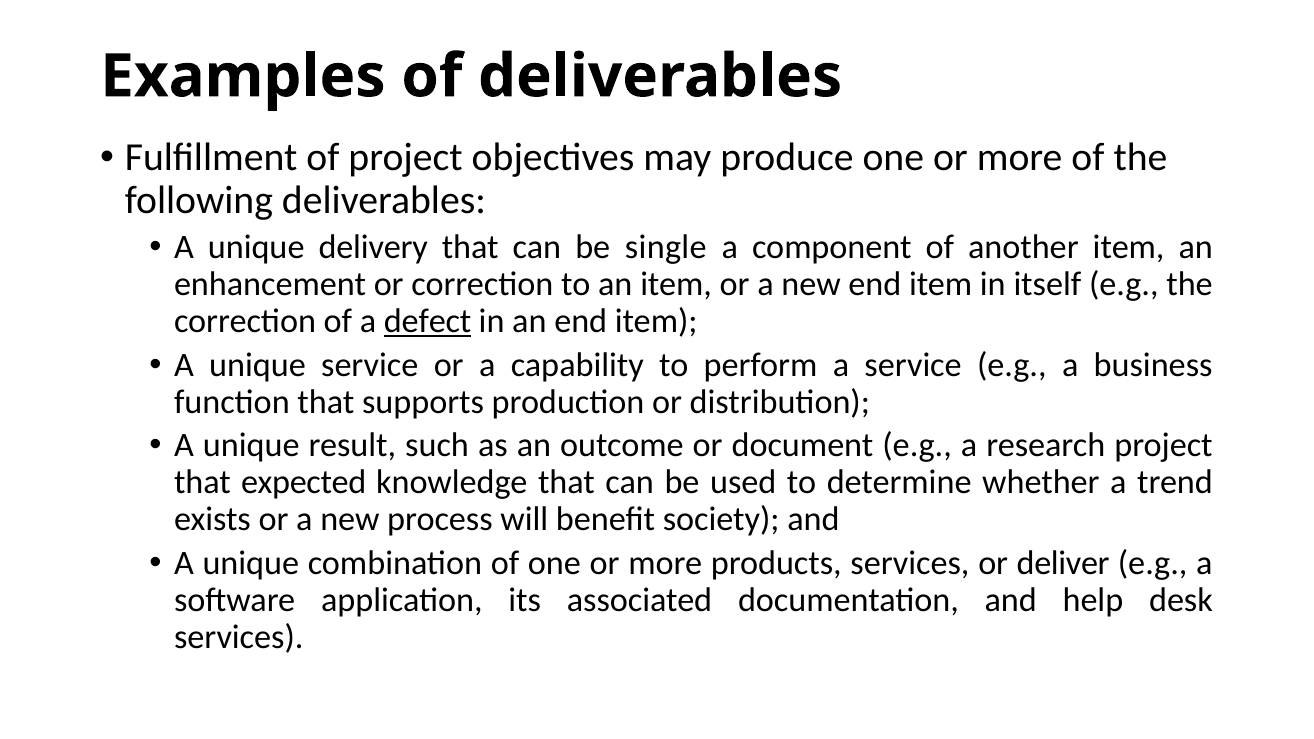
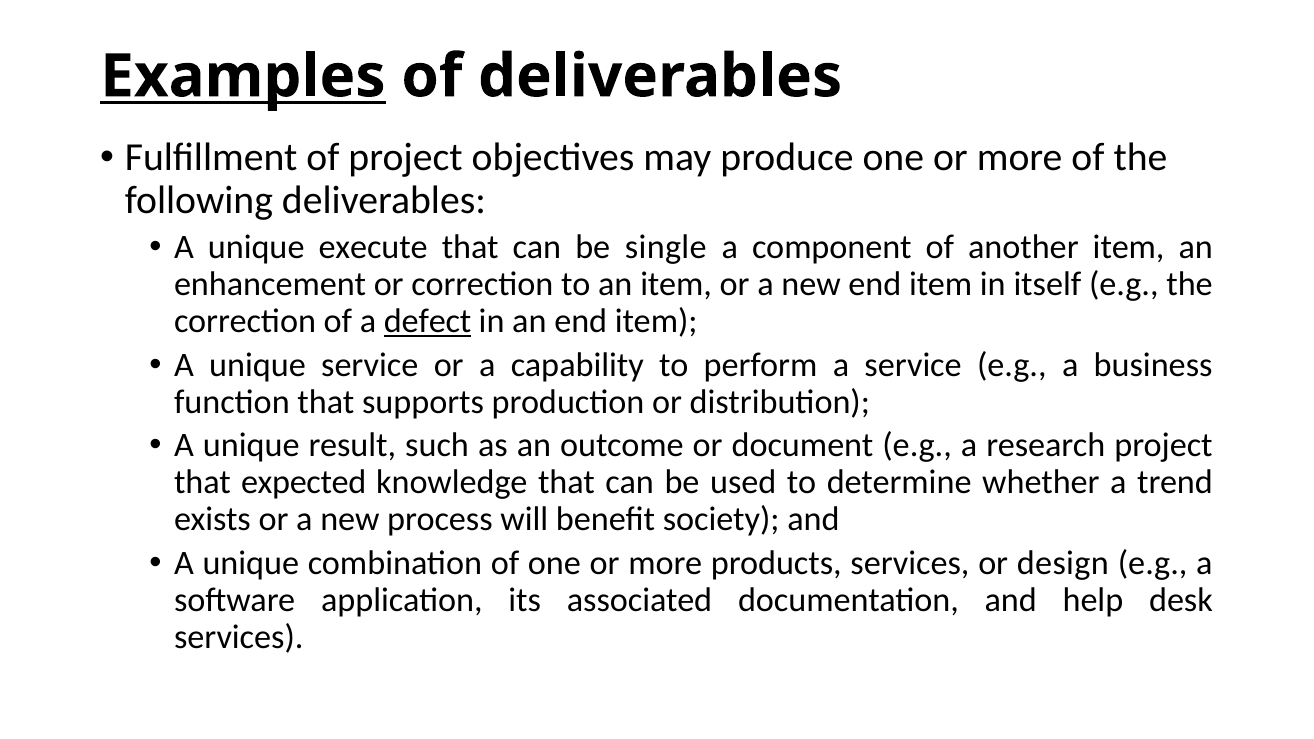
Examples underline: none -> present
delivery: delivery -> execute
deliver: deliver -> design
